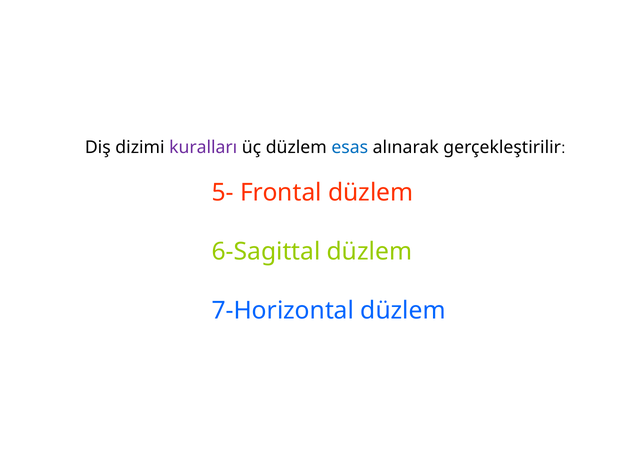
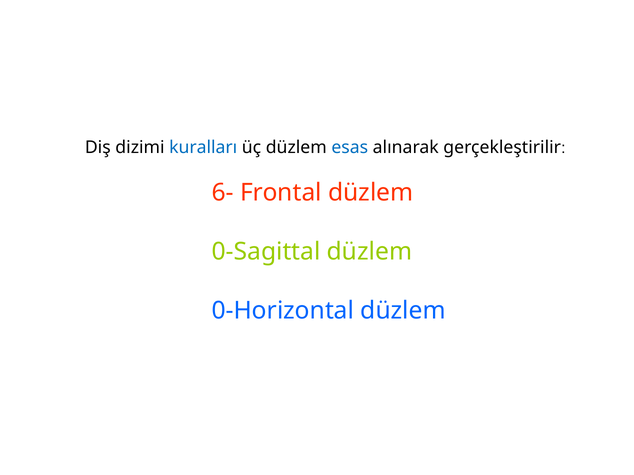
kuralları colour: purple -> blue
5-: 5- -> 6-
6-Sagittal: 6-Sagittal -> 0-Sagittal
7-Horizontal: 7-Horizontal -> 0-Horizontal
